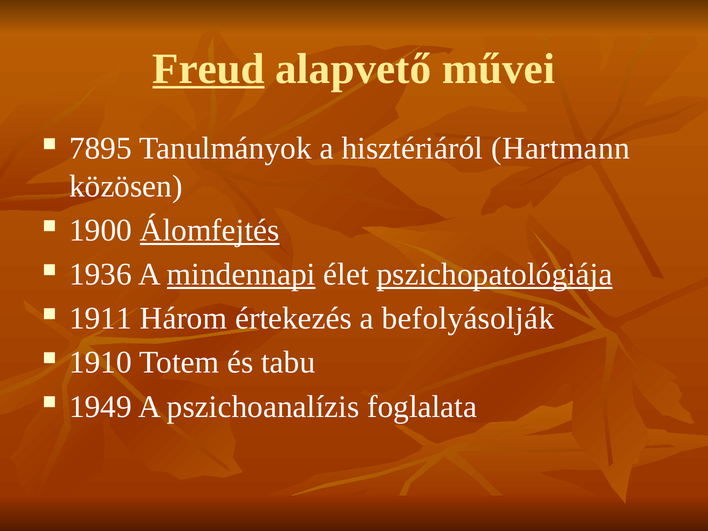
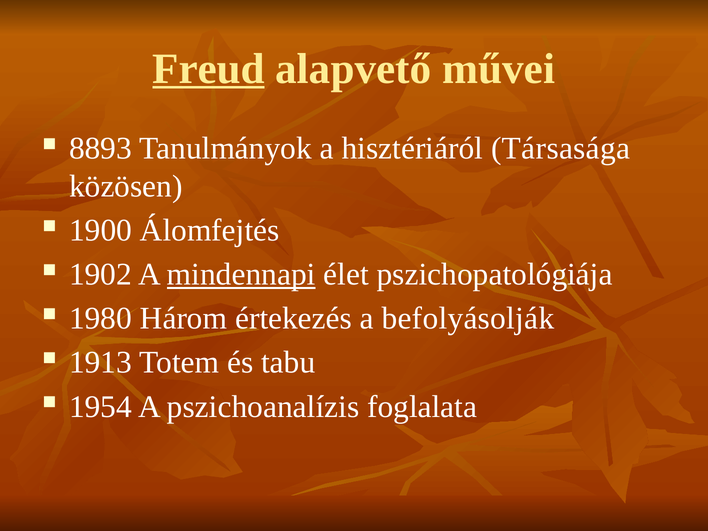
7895: 7895 -> 8893
Hartmann: Hartmann -> Társasága
Álomfejtés underline: present -> none
1936: 1936 -> 1902
pszichopatológiája underline: present -> none
1911: 1911 -> 1980
1910: 1910 -> 1913
1949: 1949 -> 1954
